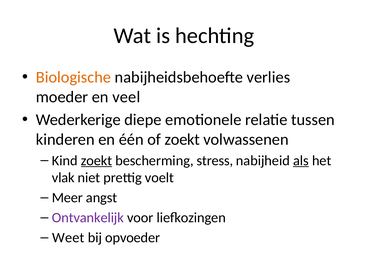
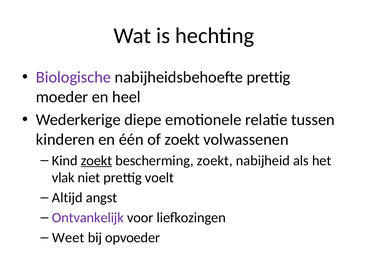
Biologische colour: orange -> purple
nabijheidsbehoefte verlies: verlies -> prettig
veel: veel -> heel
bescherming stress: stress -> zoekt
als underline: present -> none
Meer: Meer -> Altijd
